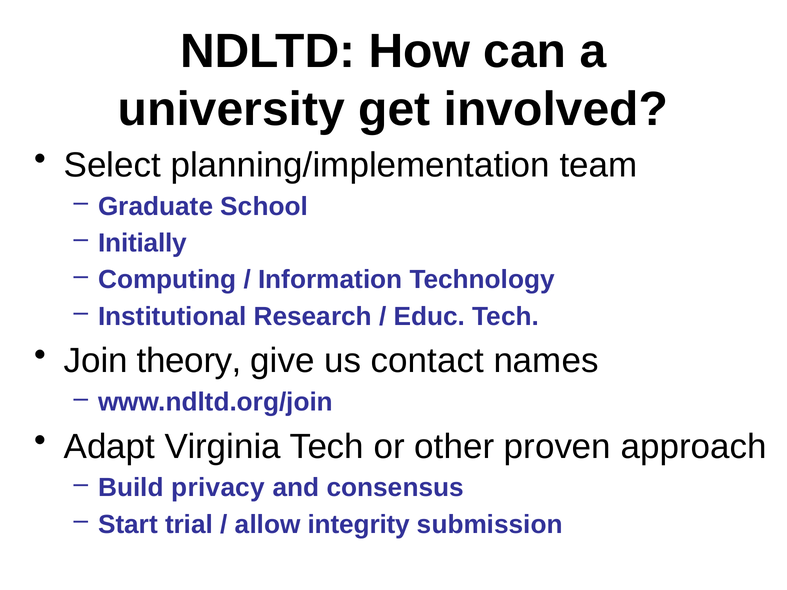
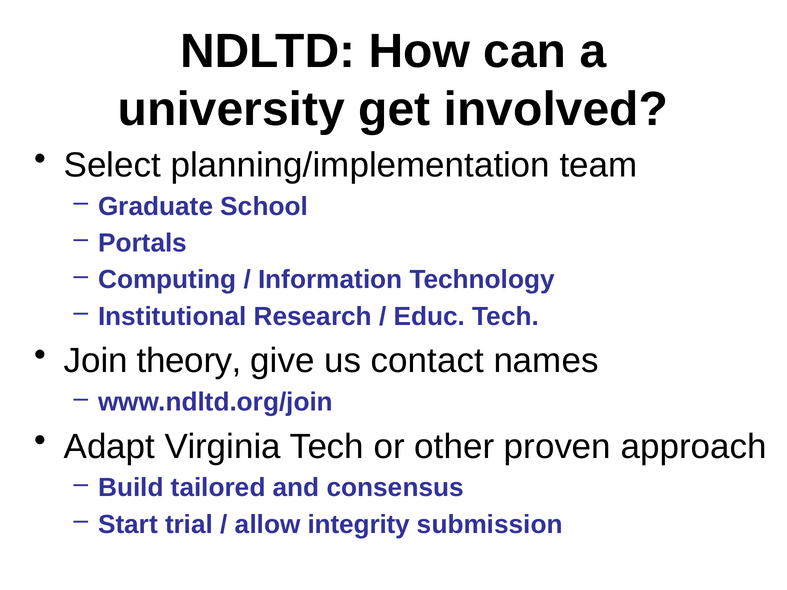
Initially: Initially -> Portals
privacy: privacy -> tailored
